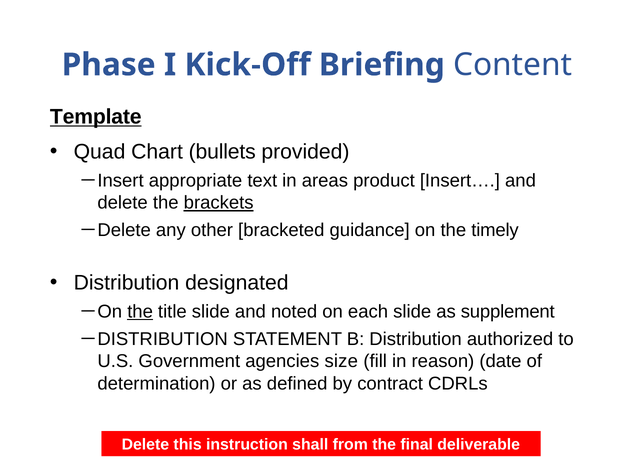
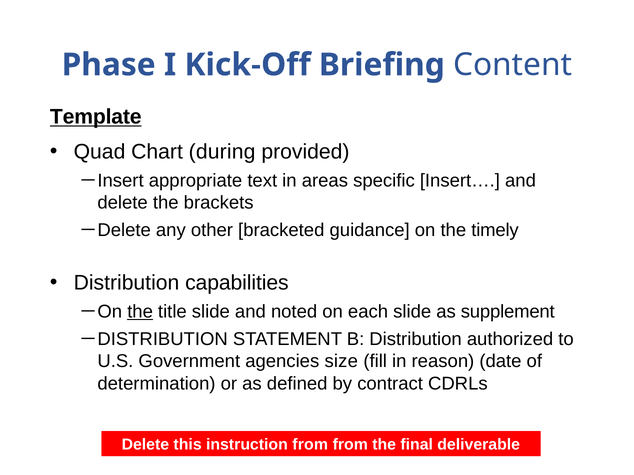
bullets: bullets -> during
product: product -> specific
brackets underline: present -> none
designated: designated -> capabilities
instruction shall: shall -> from
